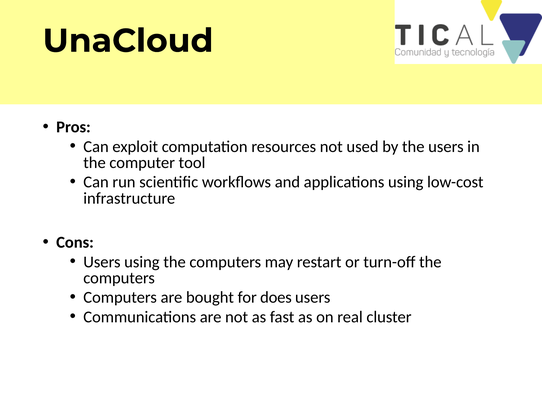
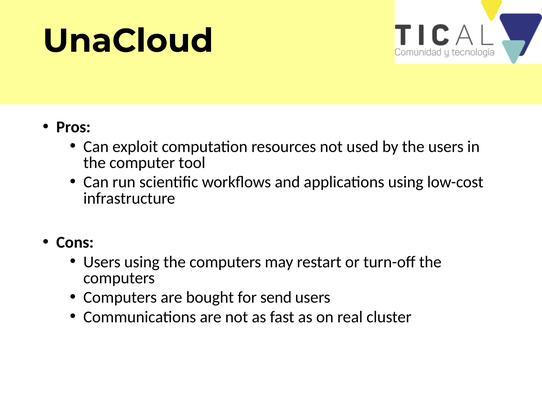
does: does -> send
